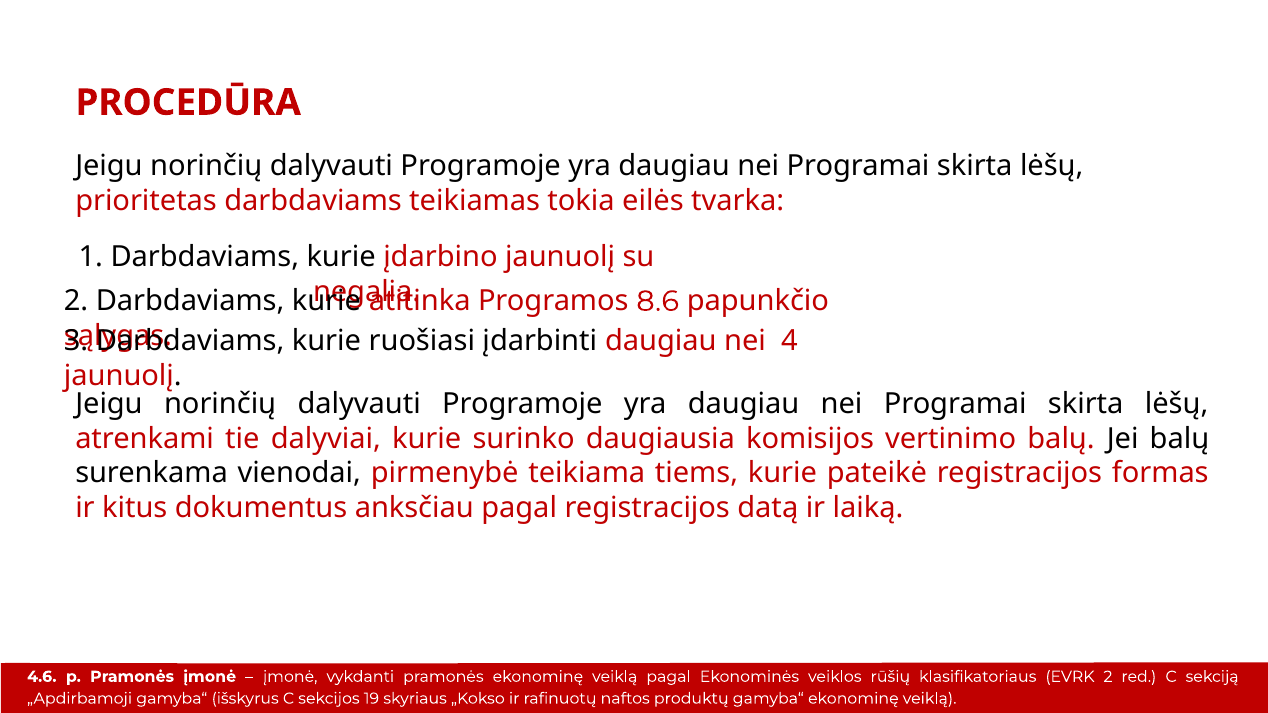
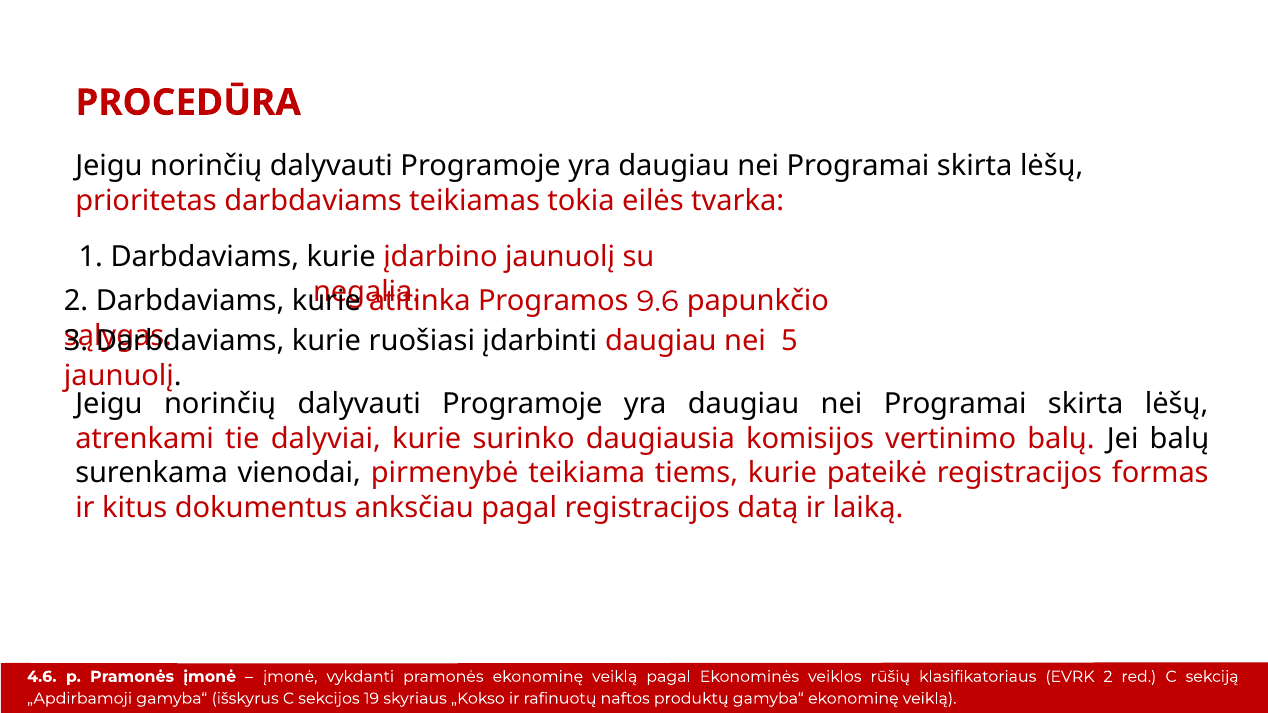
8.6: 8.6 -> 9.6
4: 4 -> 5
